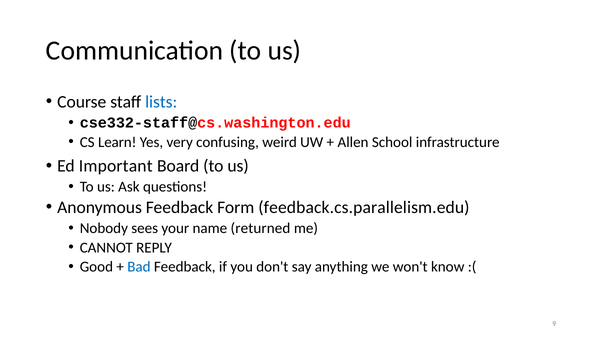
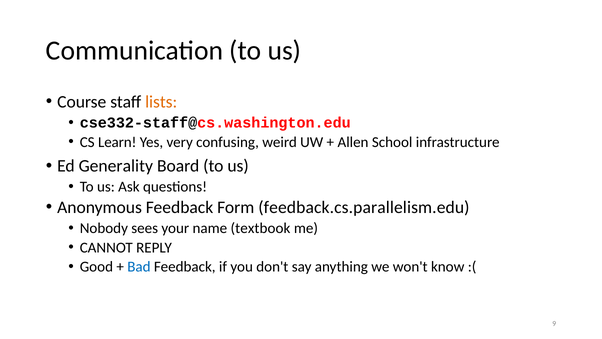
lists colour: blue -> orange
Important: Important -> Generality
returned: returned -> textbook
